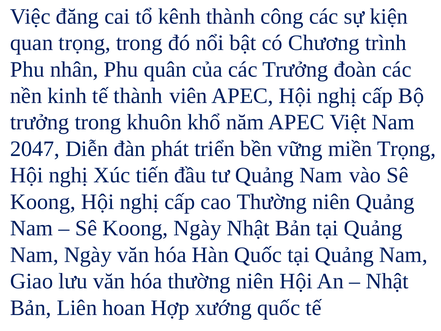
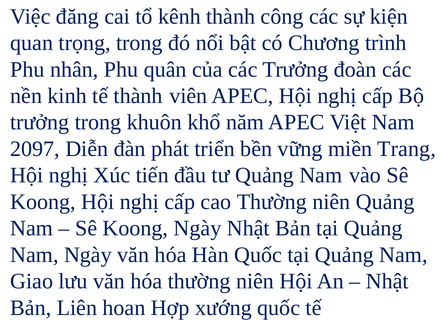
2047: 2047 -> 2097
miền Trọng: Trọng -> Trang
